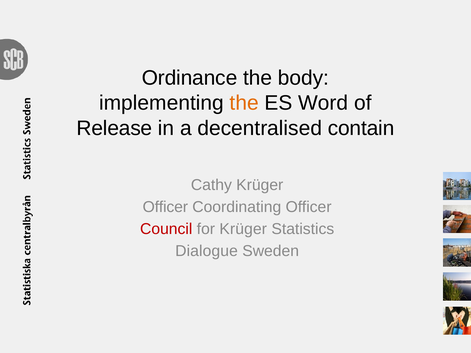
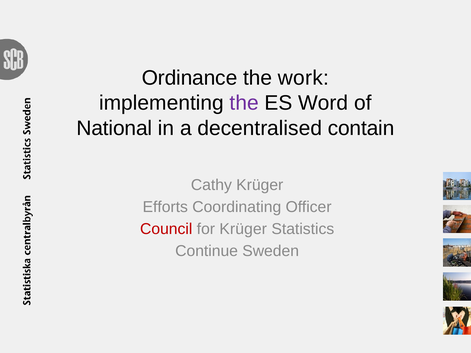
body: body -> work
the at (244, 103) colour: orange -> purple
Release: Release -> National
Officer at (165, 207): Officer -> Efforts
Dialogue: Dialogue -> Continue
